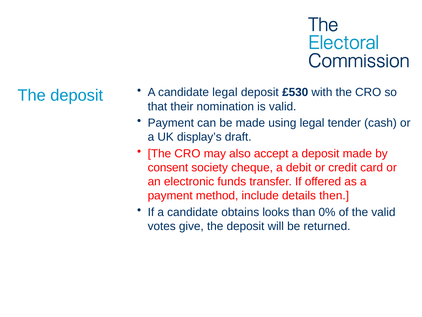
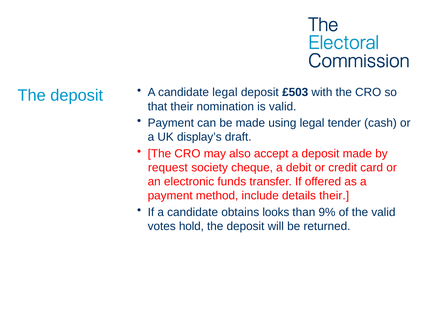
£530: £530 -> £503
consent: consent -> request
details then: then -> their
0%: 0% -> 9%
give: give -> hold
